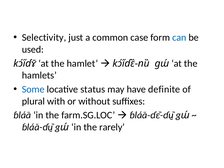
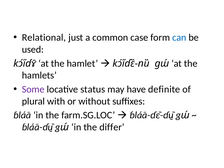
Selectivity: Selectivity -> Relational
Some colour: blue -> purple
rarely: rarely -> differ
